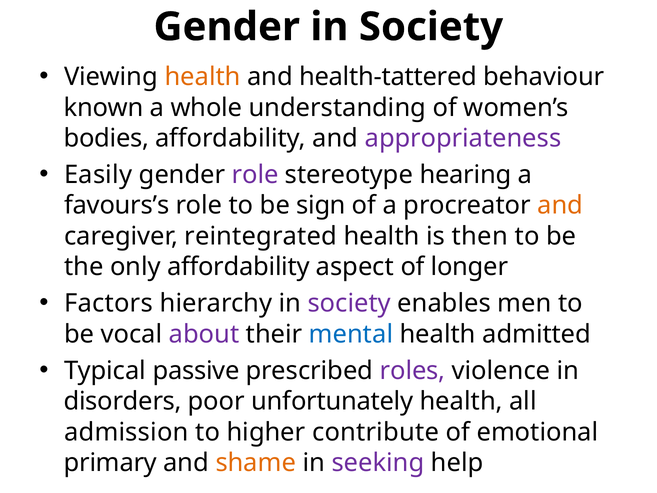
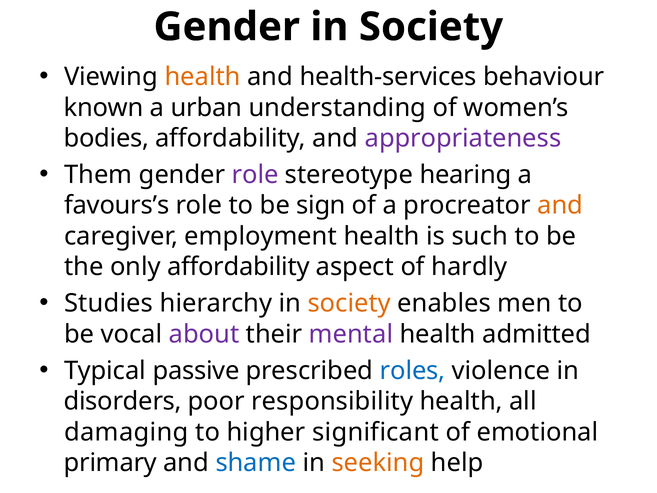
health-tattered: health-tattered -> health-services
whole: whole -> urban
Easily: Easily -> Them
reintegrated: reintegrated -> employment
then: then -> such
longer: longer -> hardly
Factors: Factors -> Studies
society at (349, 303) colour: purple -> orange
mental colour: blue -> purple
roles colour: purple -> blue
unfortunately: unfortunately -> responsibility
admission: admission -> damaging
contribute: contribute -> significant
shame colour: orange -> blue
seeking colour: purple -> orange
